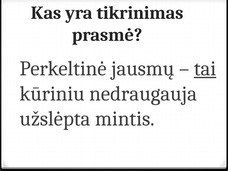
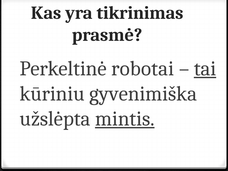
jausmų: jausmų -> robotai
nedraugauja: nedraugauja -> gyvenimiška
mintis underline: none -> present
